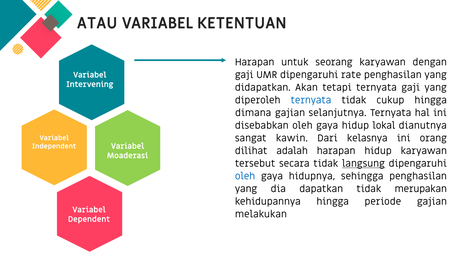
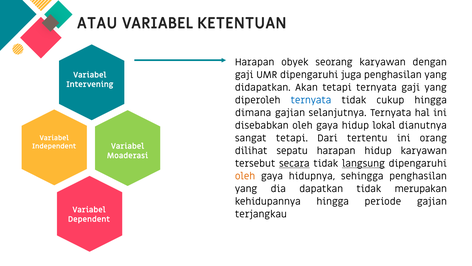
untuk: untuk -> obyek
rate: rate -> juga
sangat kawin: kawin -> tetapi
kelasnya: kelasnya -> tertentu
adalah: adalah -> sepatu
secara underline: none -> present
oleh at (245, 176) colour: blue -> orange
melakukan: melakukan -> terjangkau
